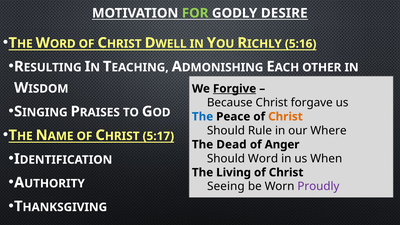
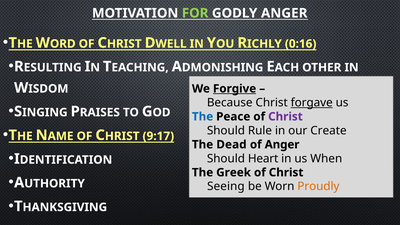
GODLY DESIRE: DESIRE -> ANGER
5:16: 5:16 -> 0:16
forgave underline: none -> present
Christ at (285, 117) colour: orange -> purple
Where: Where -> Create
5:17: 5:17 -> 9:17
Word: Word -> Heart
Living: Living -> Greek
Proudly colour: purple -> orange
